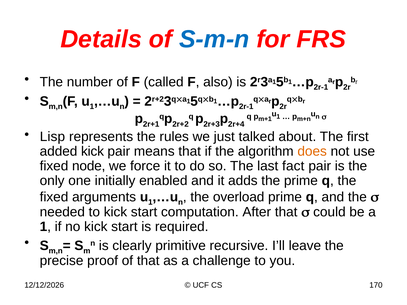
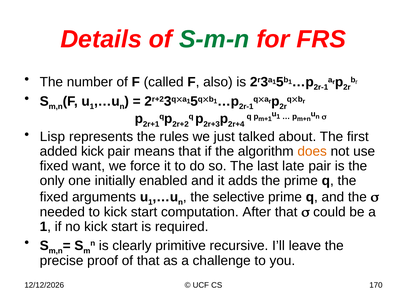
S-m-n colour: blue -> green
node: node -> want
fact: fact -> late
overload: overload -> selective
